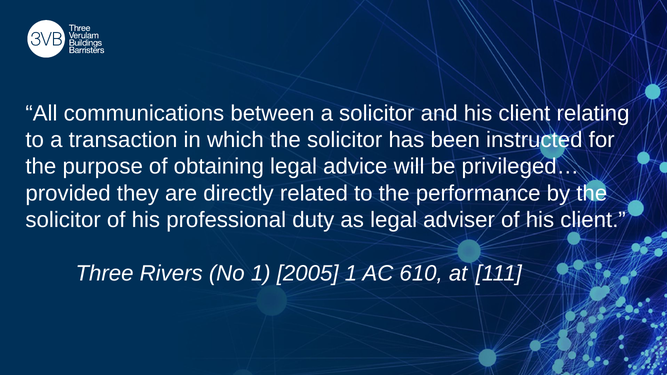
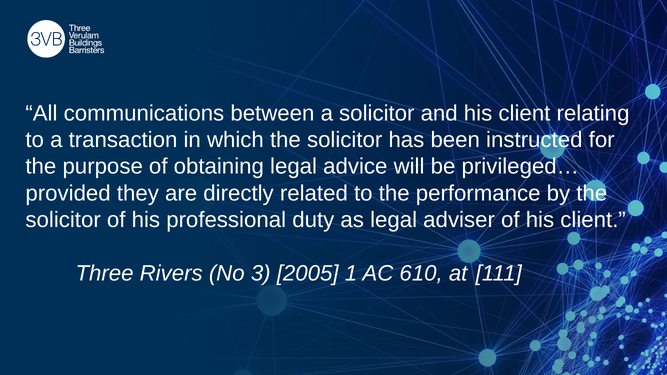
No 1: 1 -> 3
